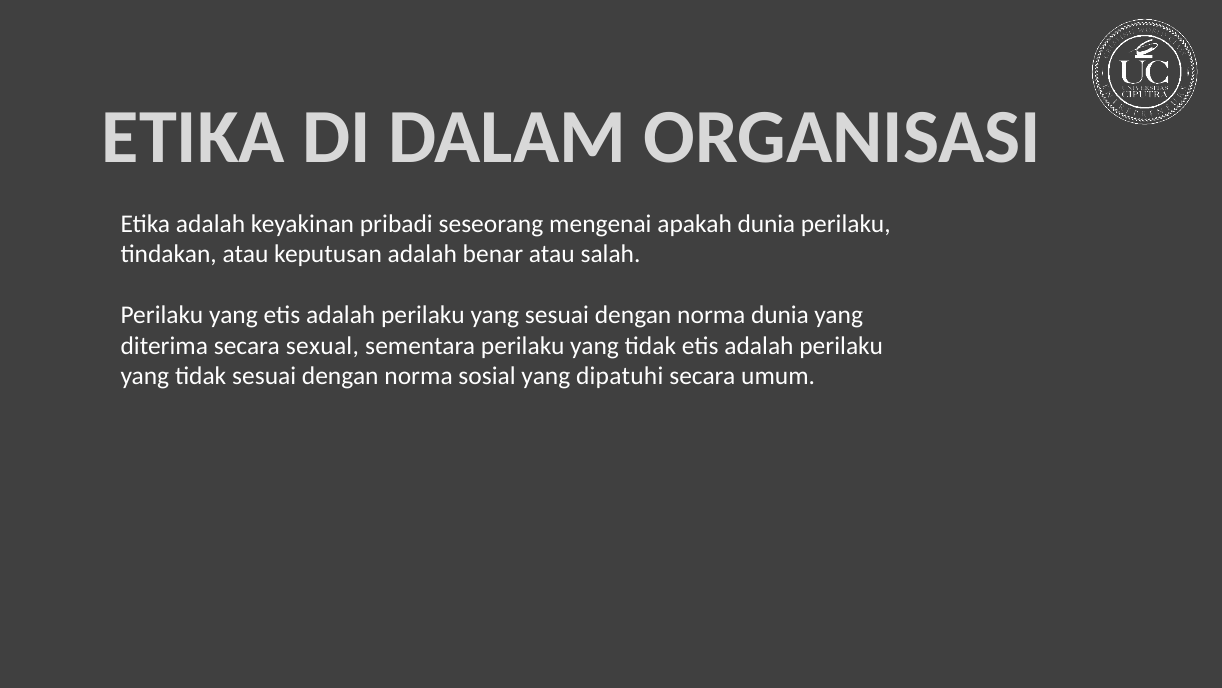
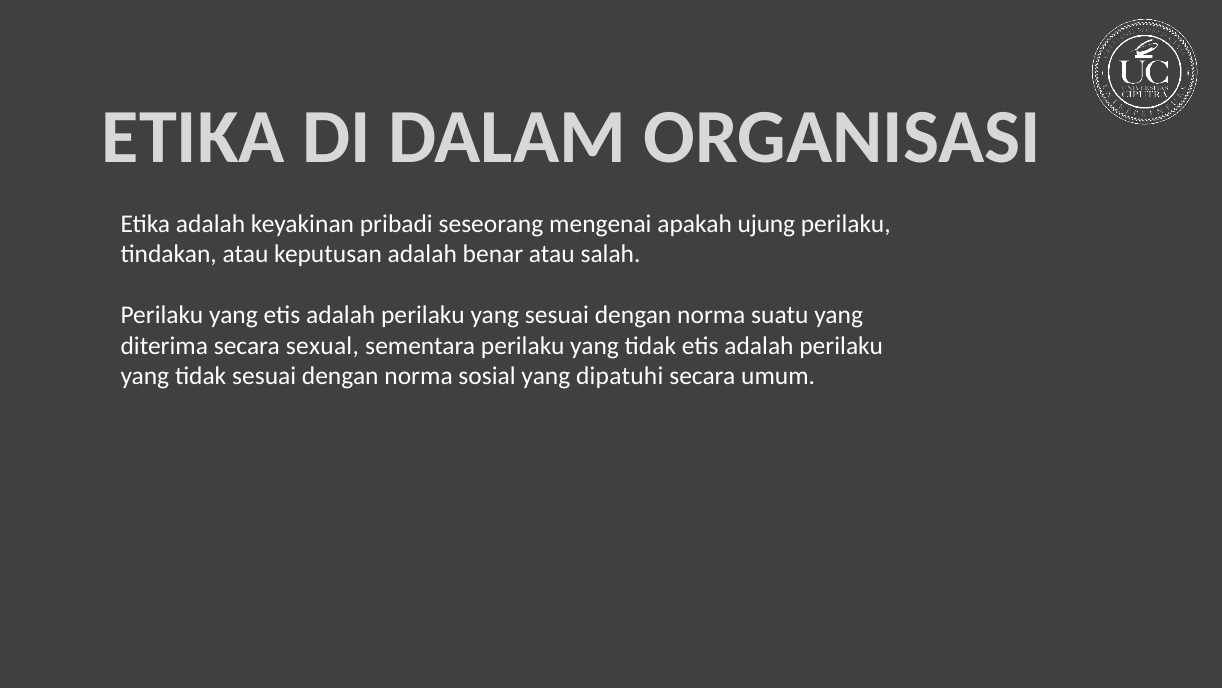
apakah dunia: dunia -> ujung
norma dunia: dunia -> suatu
